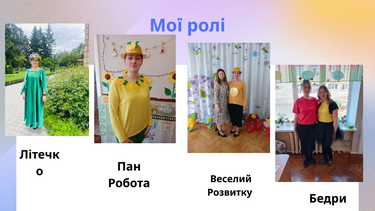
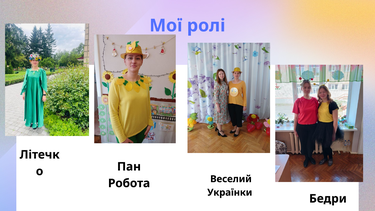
Розвитку: Розвитку -> Українки
